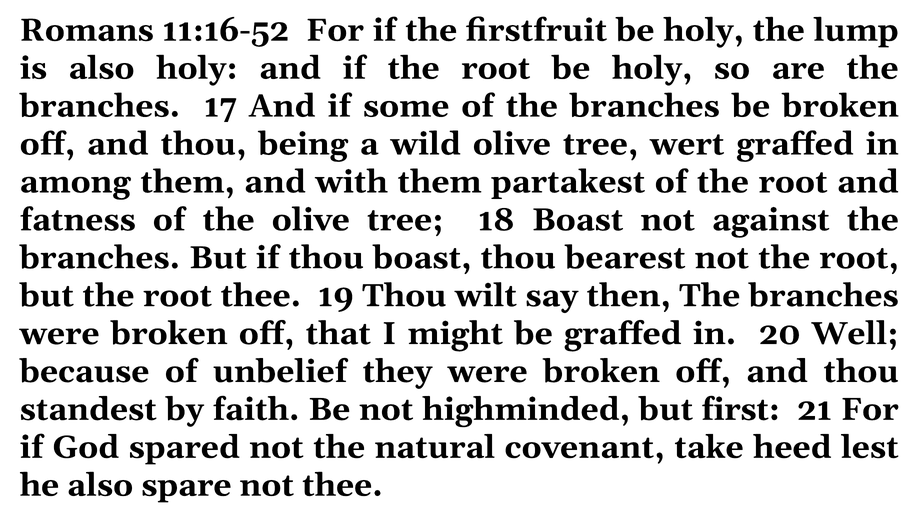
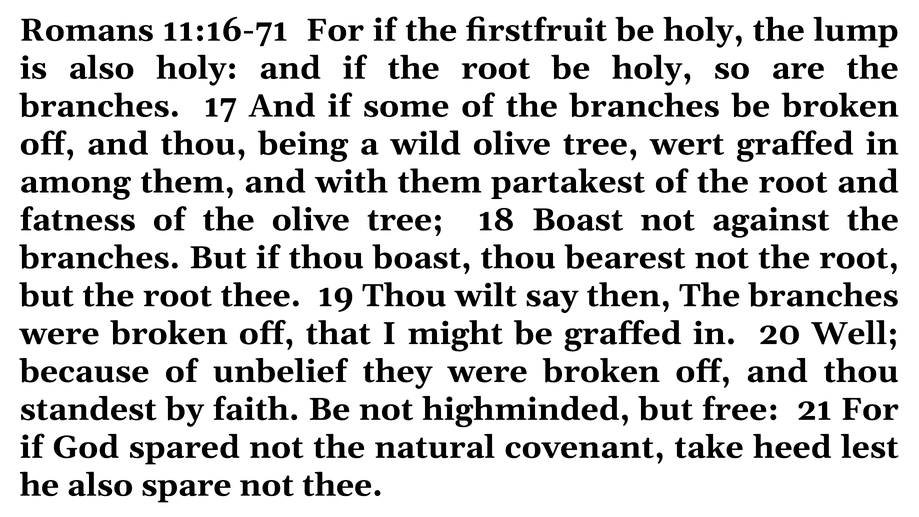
11:16-52: 11:16-52 -> 11:16-71
first: first -> free
